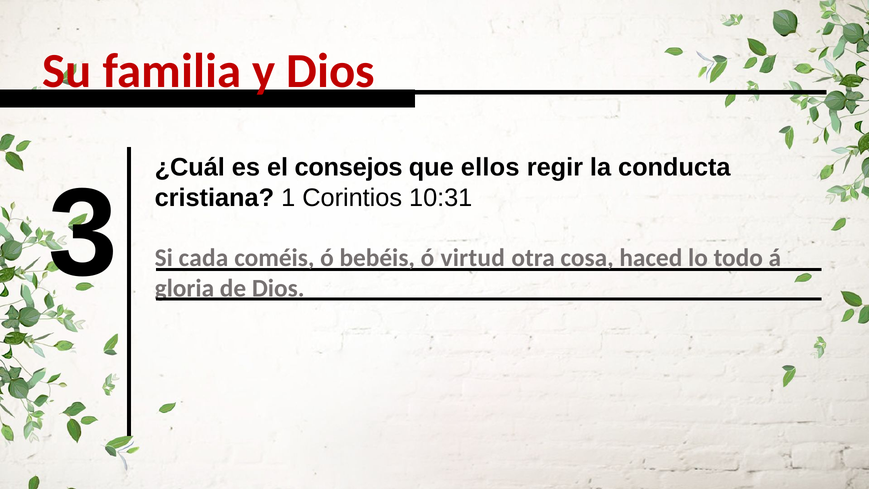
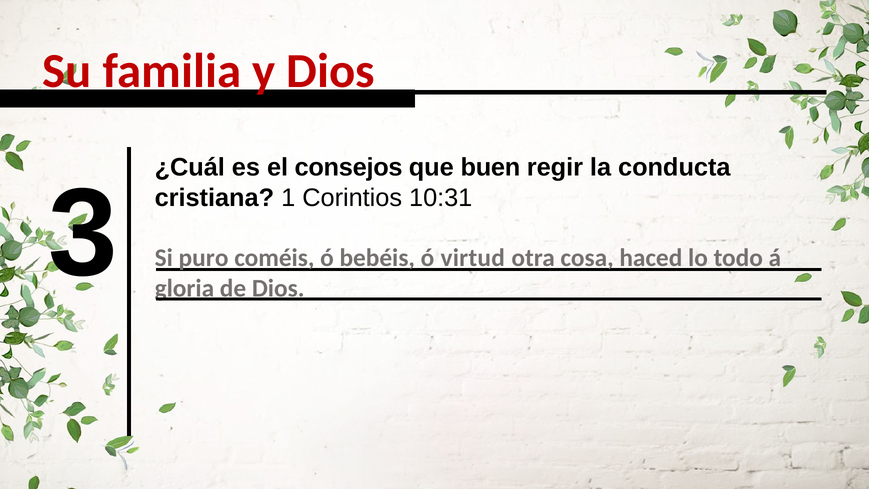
ellos: ellos -> buen
cada: cada -> puro
